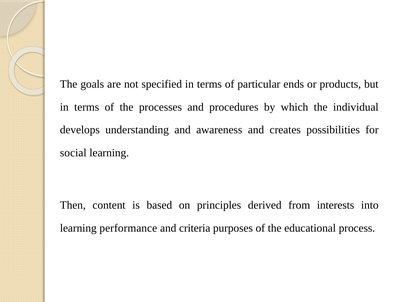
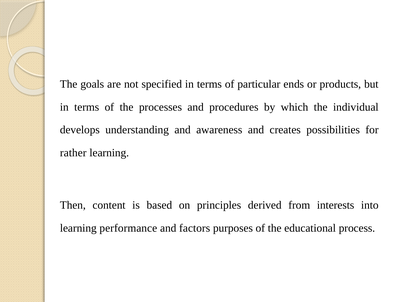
social: social -> rather
criteria: criteria -> factors
